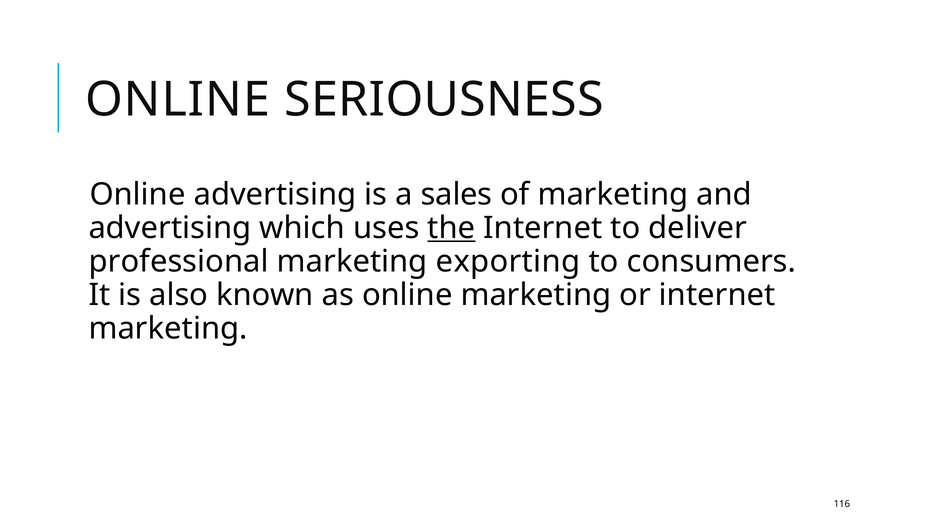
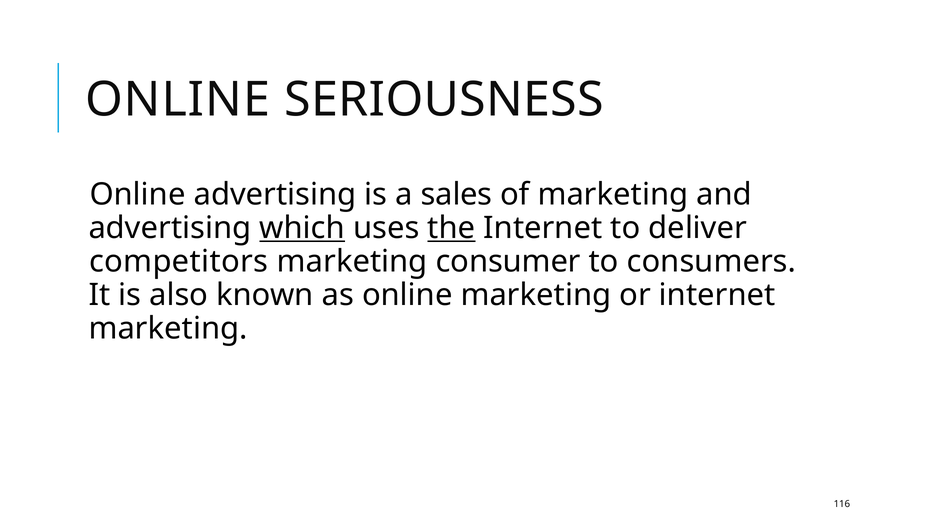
which underline: none -> present
professional: professional -> competitors
exporting: exporting -> consumer
